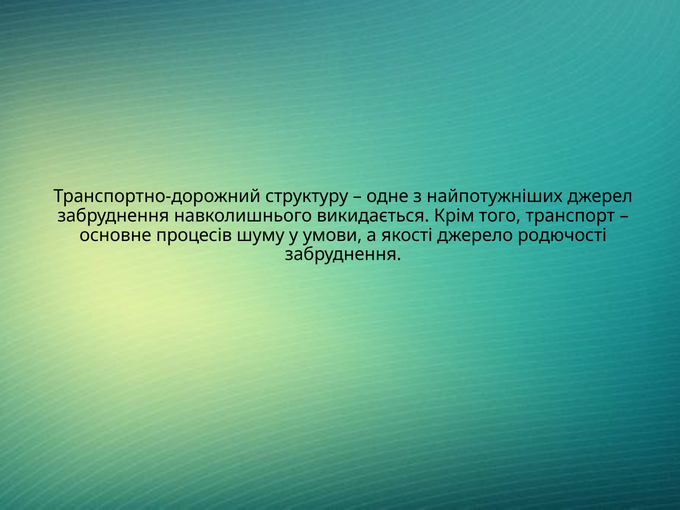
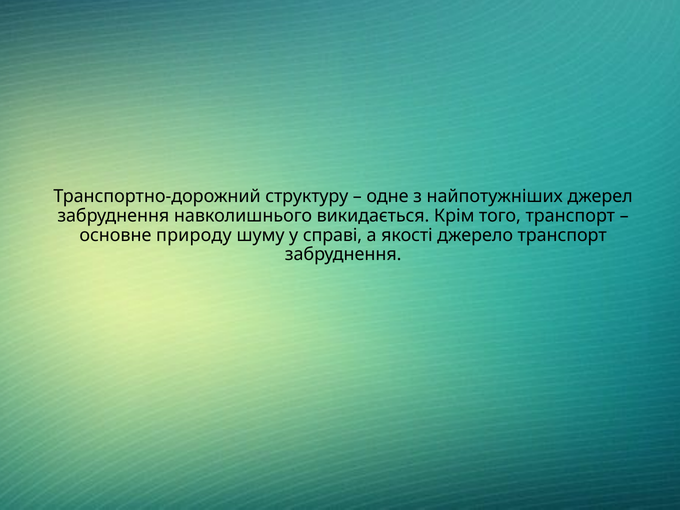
процесів: процесів -> природу
умови: умови -> справі
джерело родючості: родючості -> транспорт
